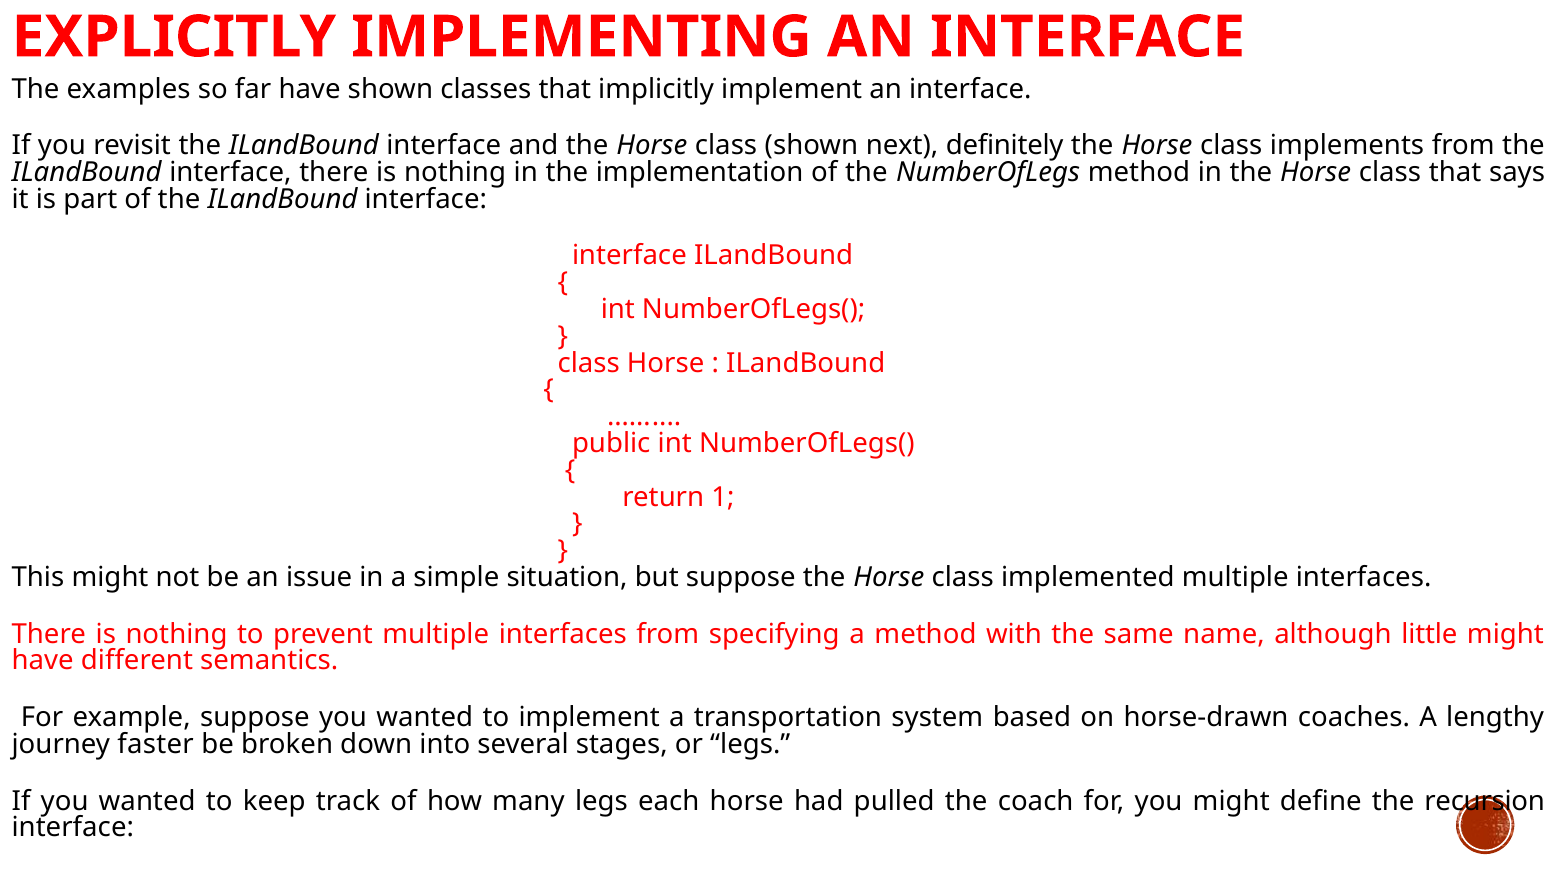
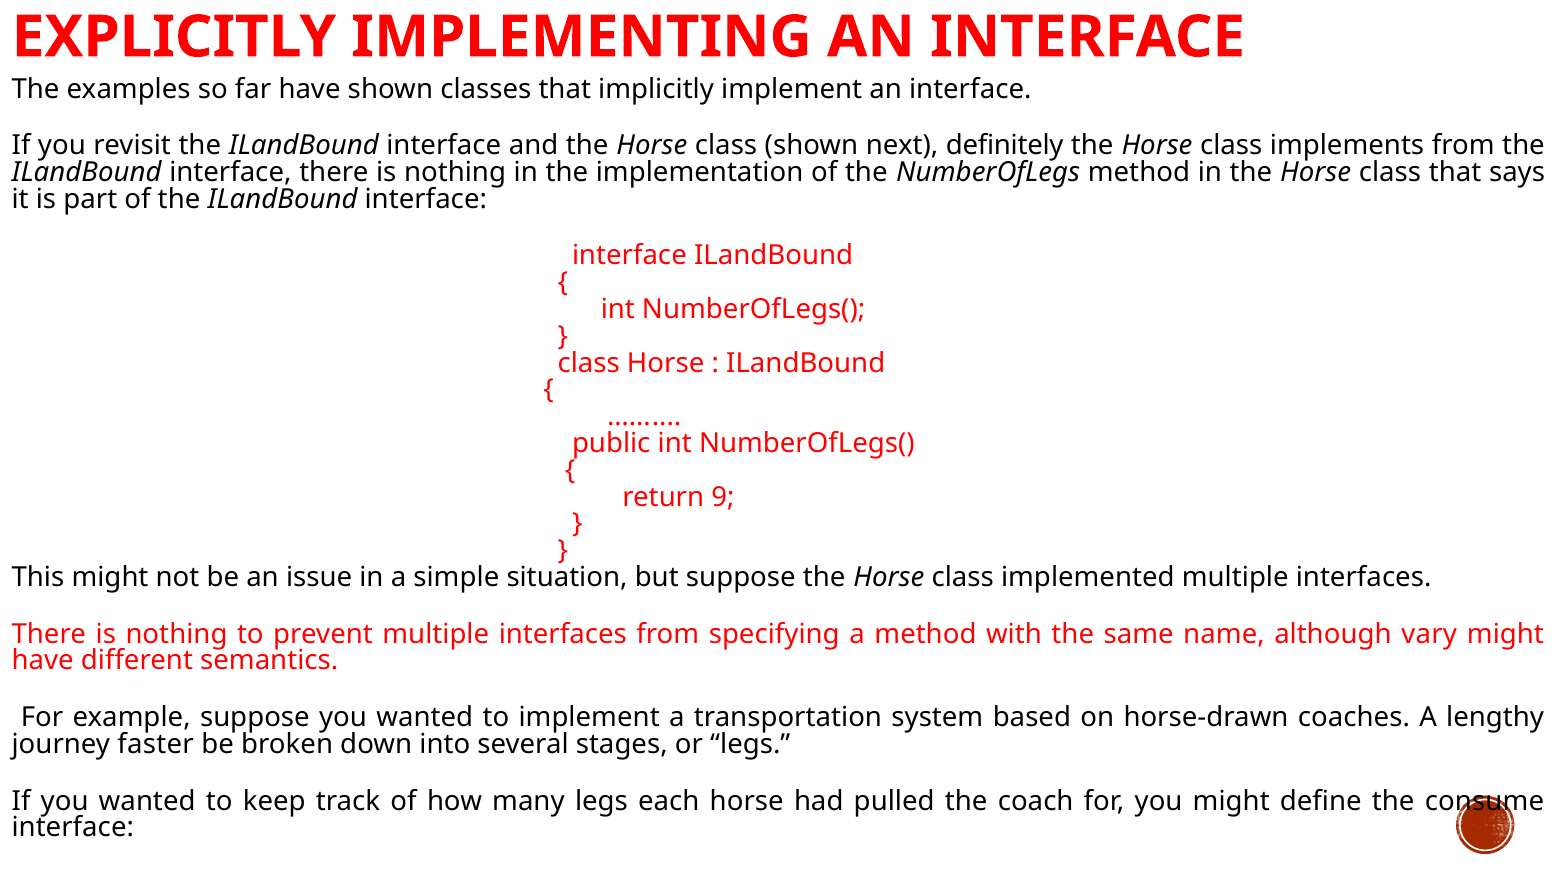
1: 1 -> 9
little: little -> vary
recursion: recursion -> consume
